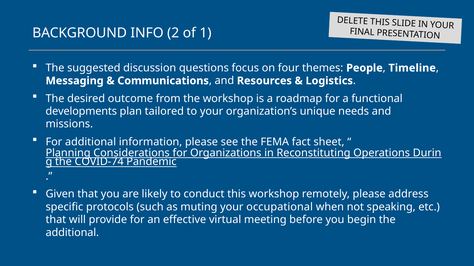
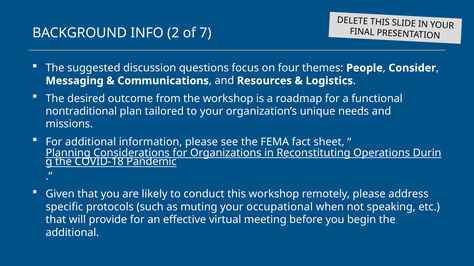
1: 1 -> 7
Timeline: Timeline -> Consider
developments: developments -> nontraditional
COVID-74: COVID-74 -> COVID-18
